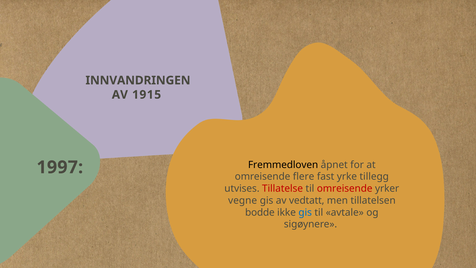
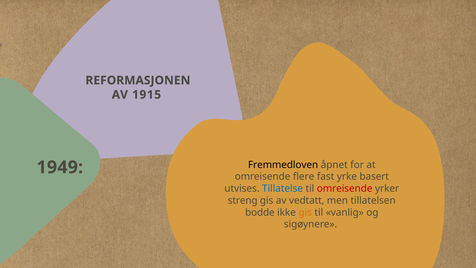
INNVANDRINGEN: INNVANDRINGEN -> REFORMASJONEN
1997: 1997 -> 1949
tillegg: tillegg -> basert
Tillatelse colour: red -> blue
vegne: vegne -> streng
gis at (305, 212) colour: blue -> orange
avtale: avtale -> vanlig
